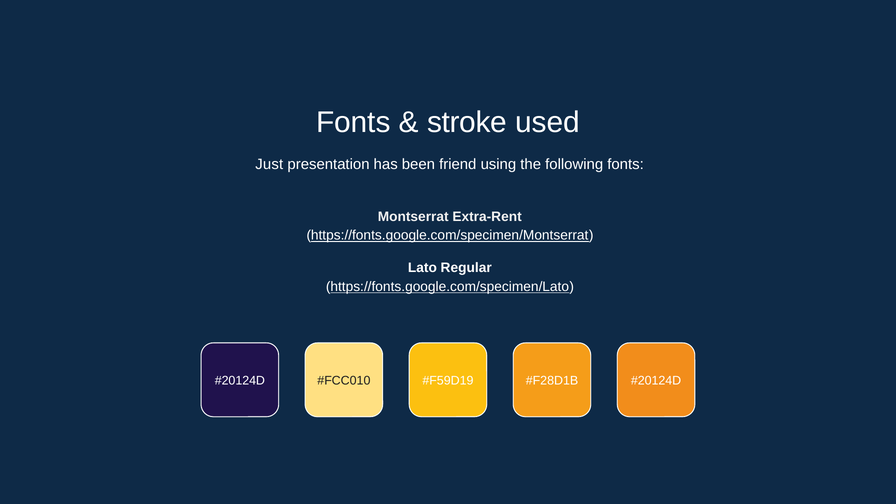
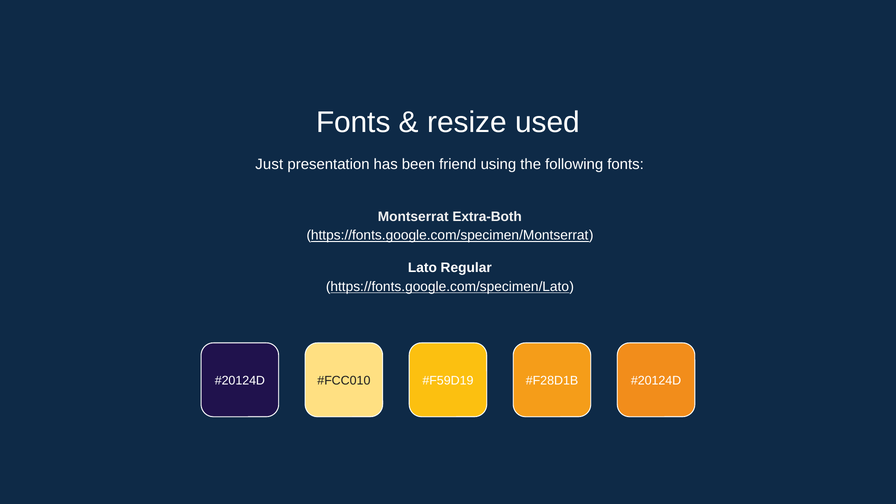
stroke: stroke -> resize
Extra-Rent: Extra-Rent -> Extra-Both
